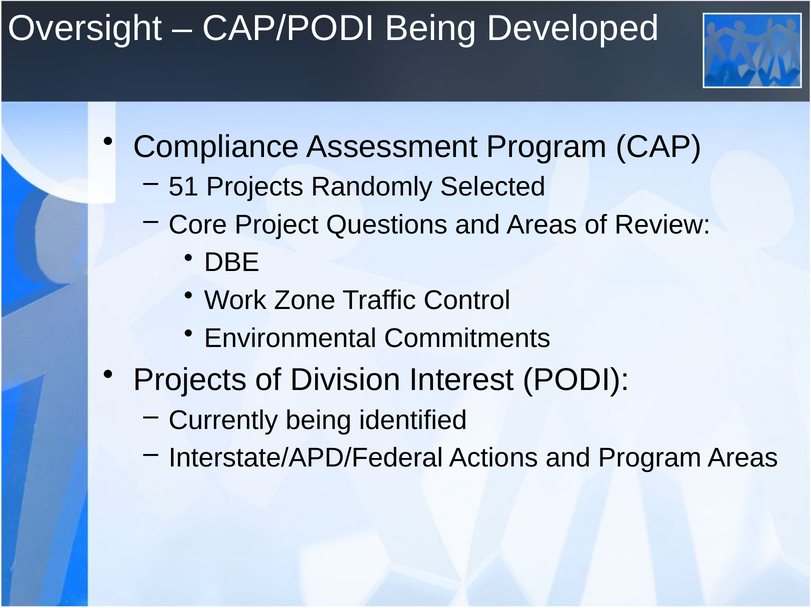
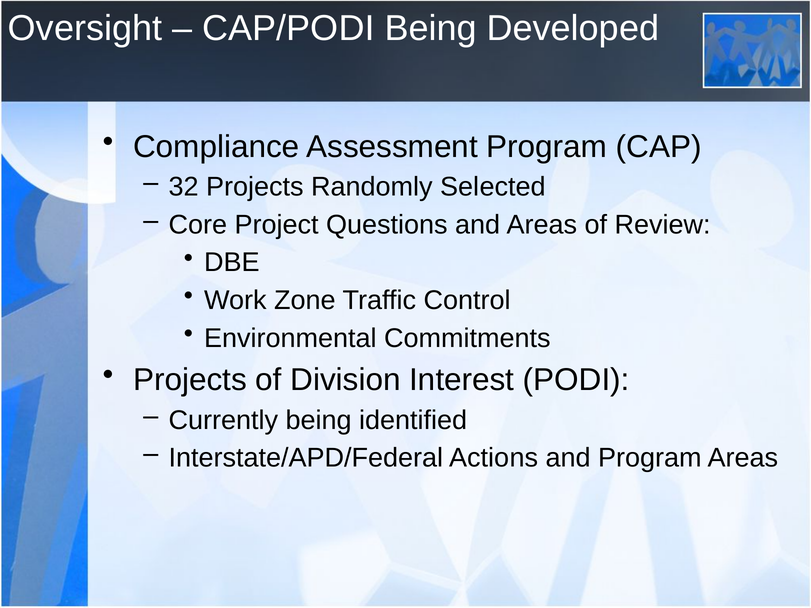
51: 51 -> 32
